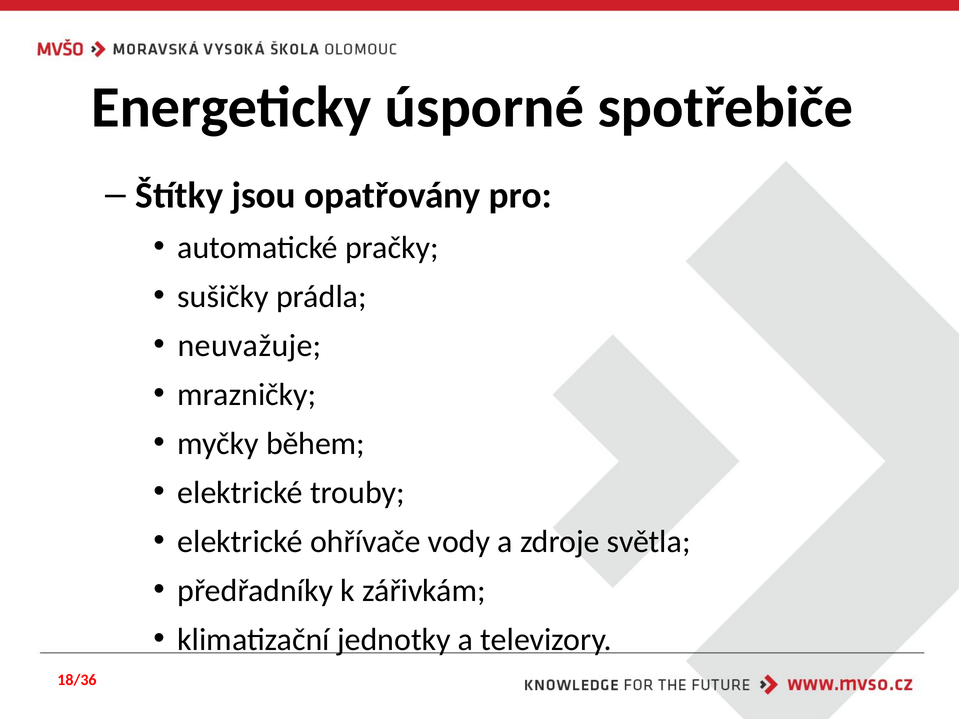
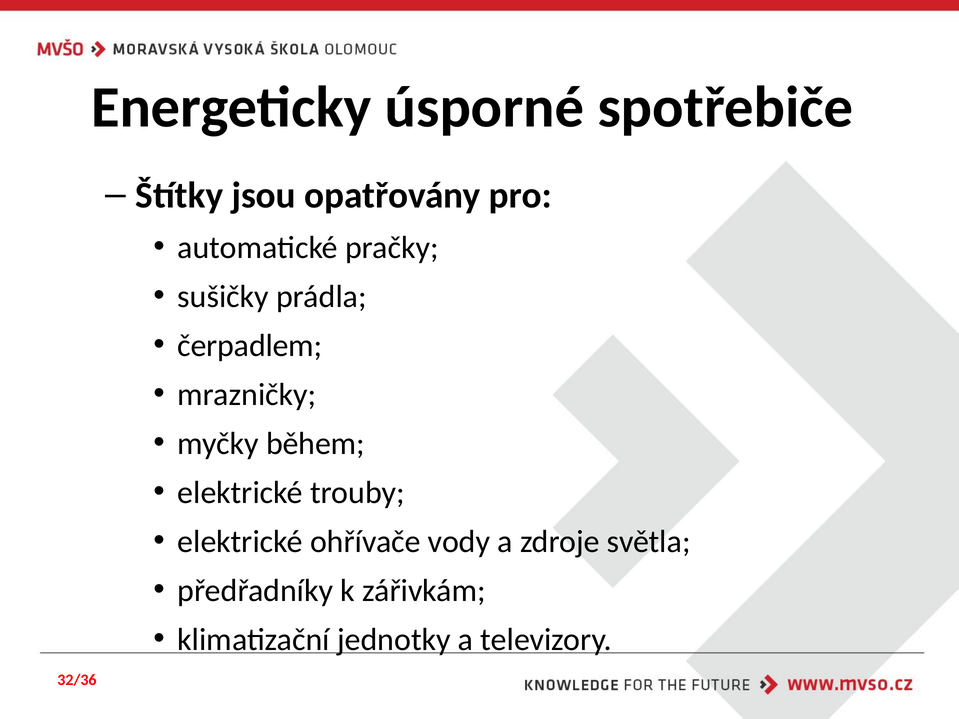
neuvažuje: neuvažuje -> čerpadlem
18/36: 18/36 -> 32/36
